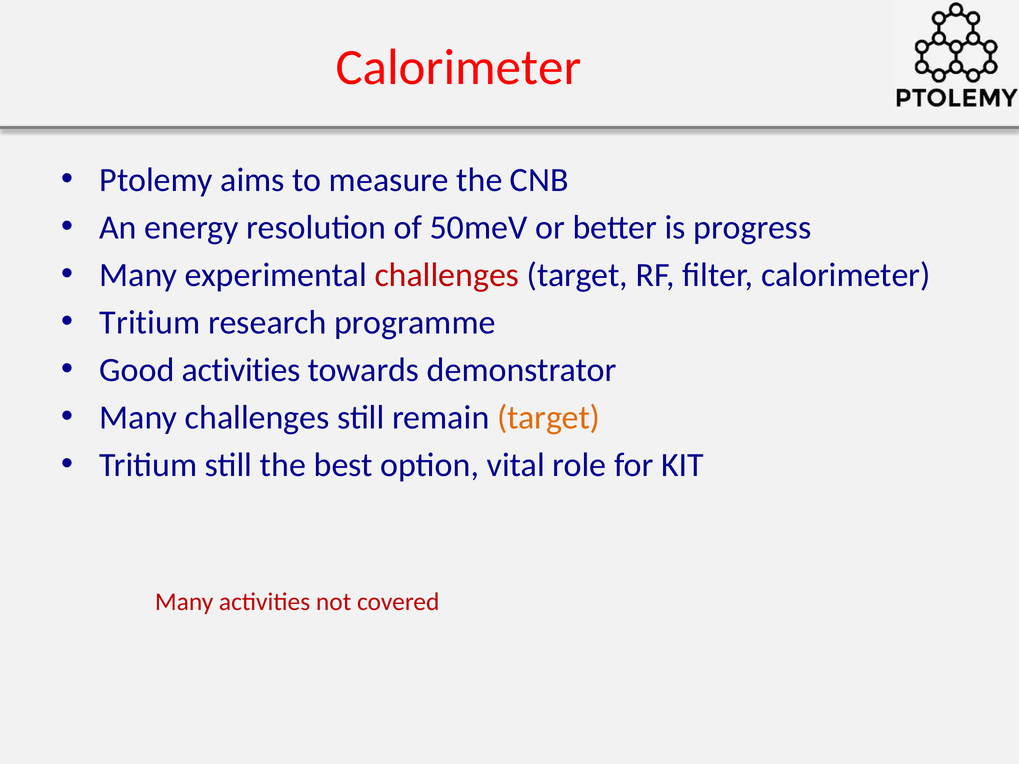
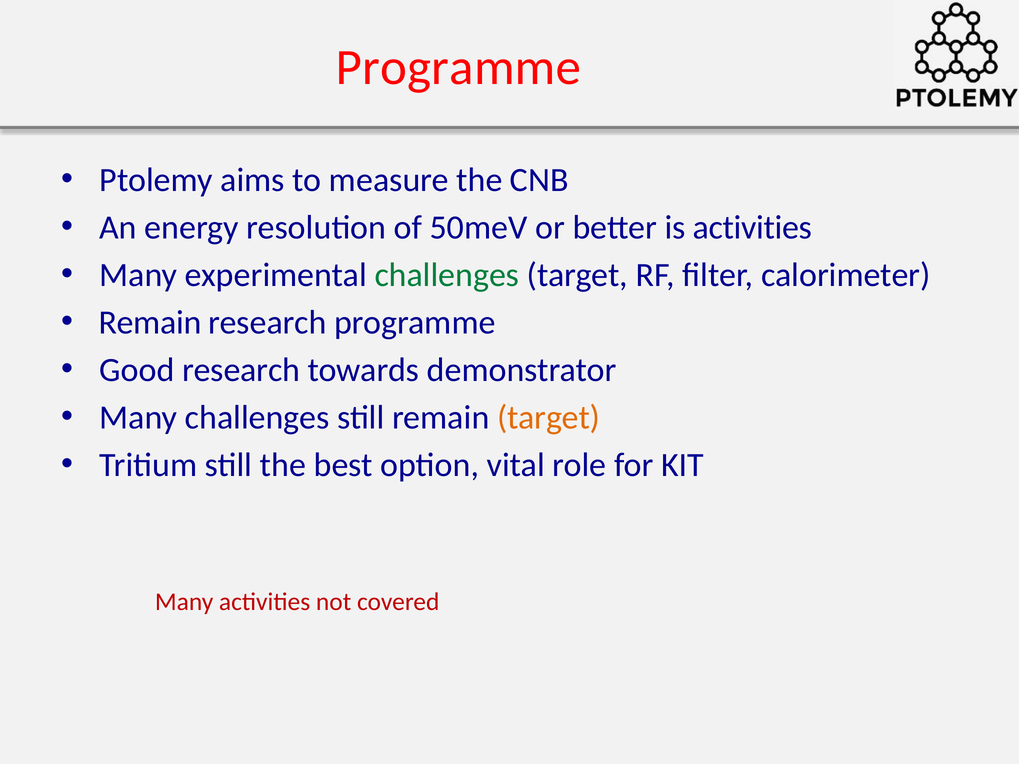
Calorimeter at (458, 67): Calorimeter -> Programme
is progress: progress -> activities
challenges at (447, 275) colour: red -> green
Tritium at (150, 323): Tritium -> Remain
Good activities: activities -> research
